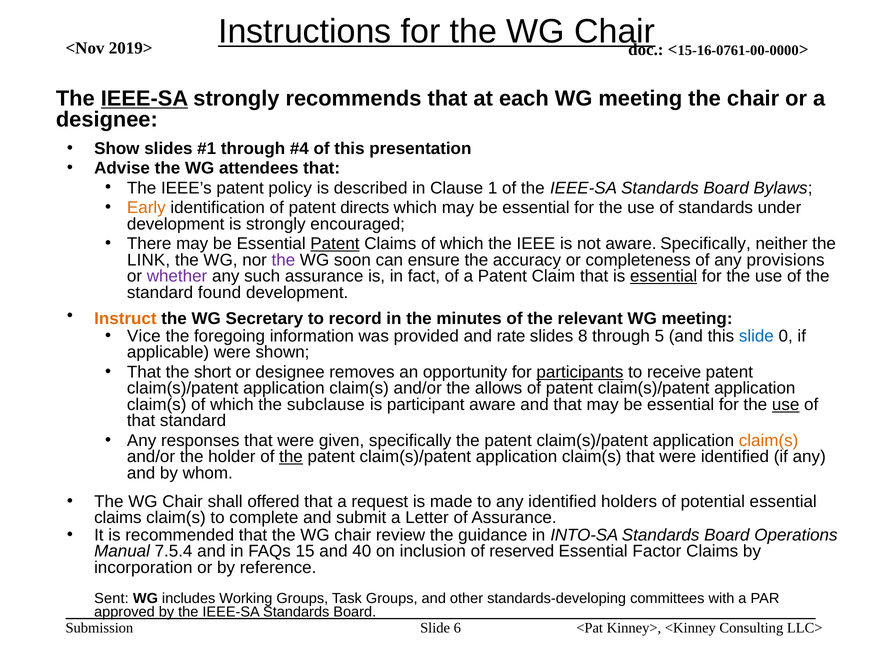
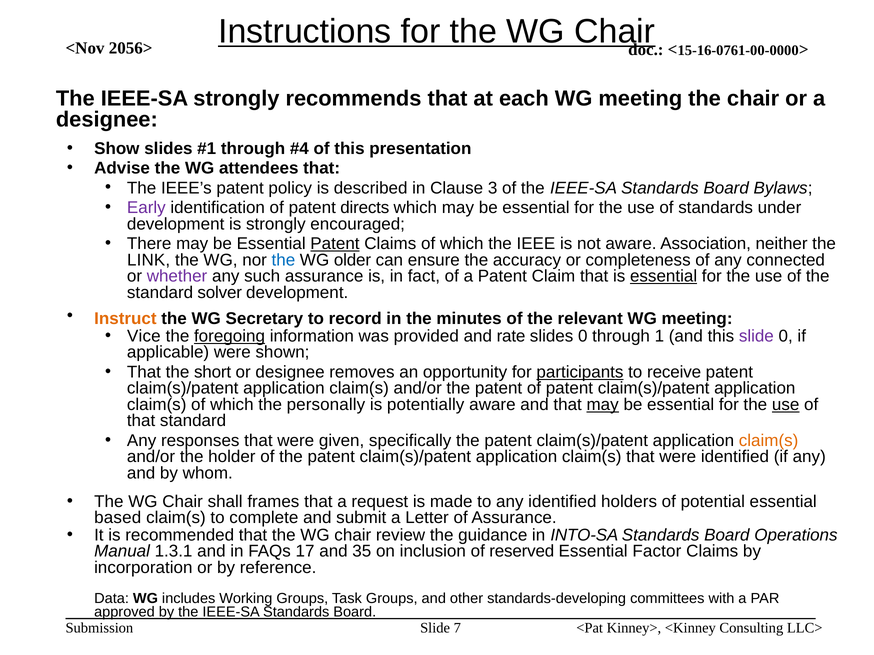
2019>: 2019> -> 2056>
IEEE-SA at (144, 99) underline: present -> none
1: 1 -> 3
Early colour: orange -> purple
aware Specifically: Specifically -> Association
the at (283, 260) colour: purple -> blue
soon: soon -> older
provisions: provisions -> connected
found: found -> solver
foregoing underline: none -> present
slides 8: 8 -> 0
5: 5 -> 1
slide at (756, 336) colour: blue -> purple
and/or the allows: allows -> patent
subclause: subclause -> personally
participant: participant -> potentially
may at (603, 405) underline: none -> present
the at (291, 457) underline: present -> none
offered: offered -> frames
claims at (118, 518): claims -> based
7.5.4: 7.5.4 -> 1.3.1
15: 15 -> 17
40: 40 -> 35
Sent: Sent -> Data
6: 6 -> 7
